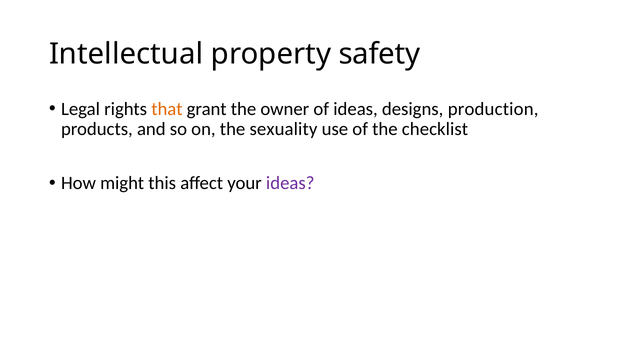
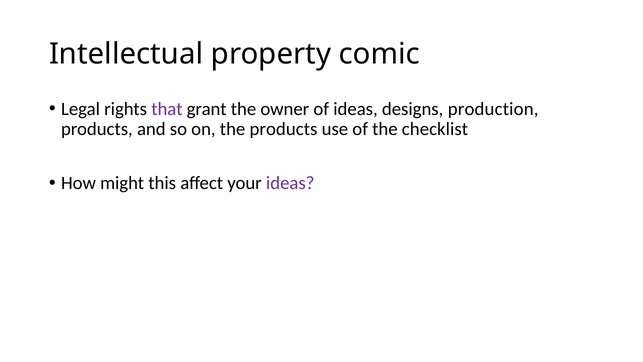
safety: safety -> comic
that colour: orange -> purple
the sexuality: sexuality -> products
